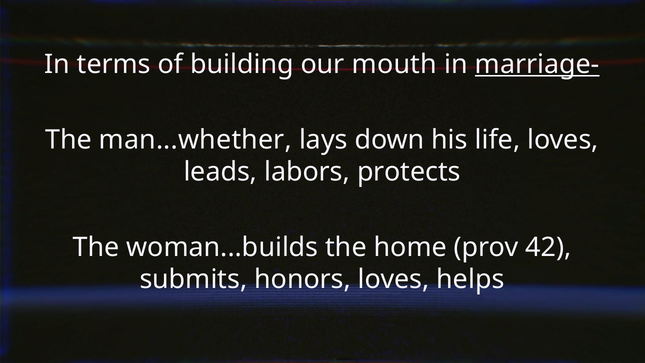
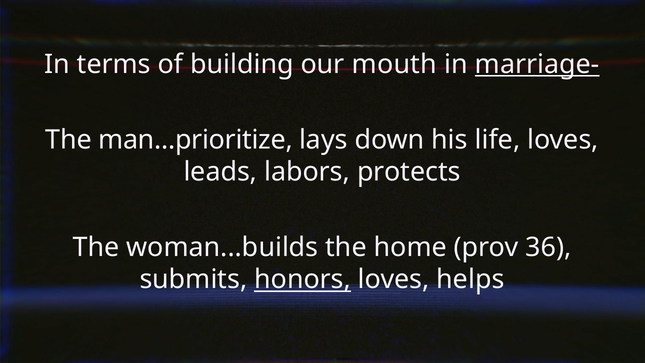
man...whether: man...whether -> man...prioritize
42: 42 -> 36
honors underline: none -> present
